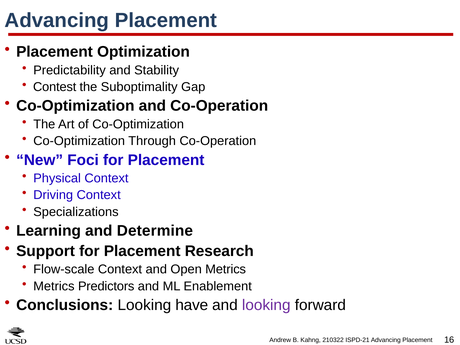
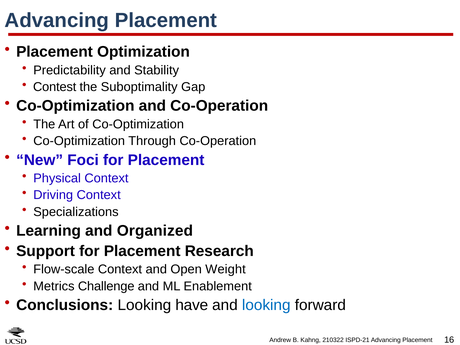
Determine: Determine -> Organized
Open Metrics: Metrics -> Weight
Predictors: Predictors -> Challenge
looking at (266, 305) colour: purple -> blue
